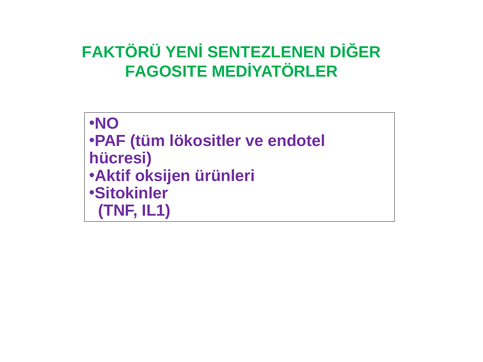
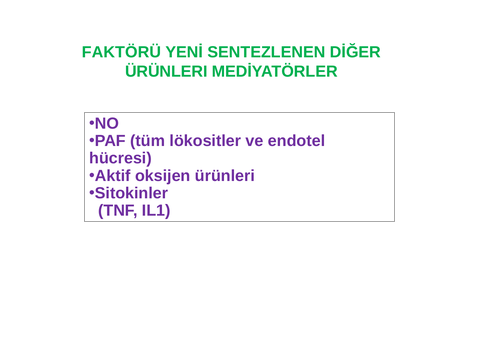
FAGOSITE at (166, 72): FAGOSITE -> ÜRÜNLERI
